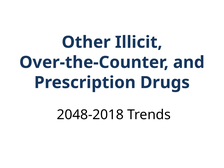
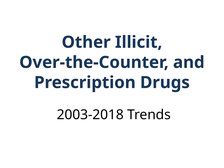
2048-2018: 2048-2018 -> 2003-2018
